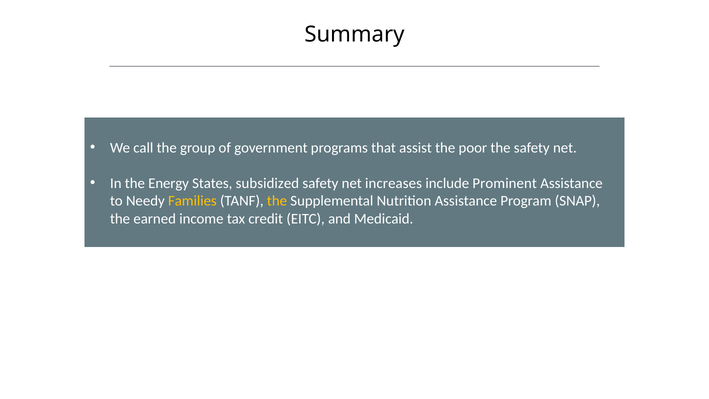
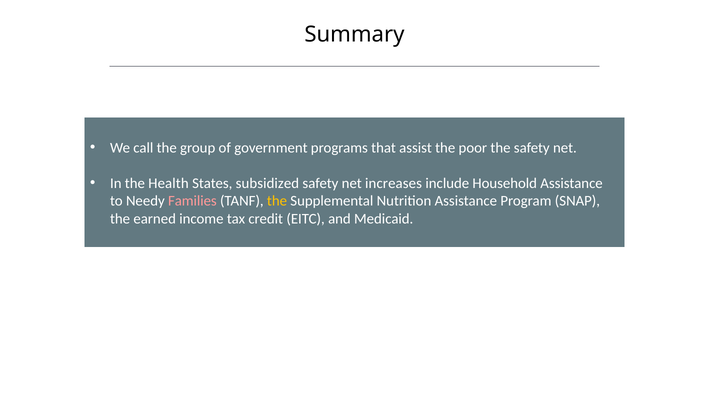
Energy: Energy -> Health
Prominent: Prominent -> Household
Families colour: yellow -> pink
